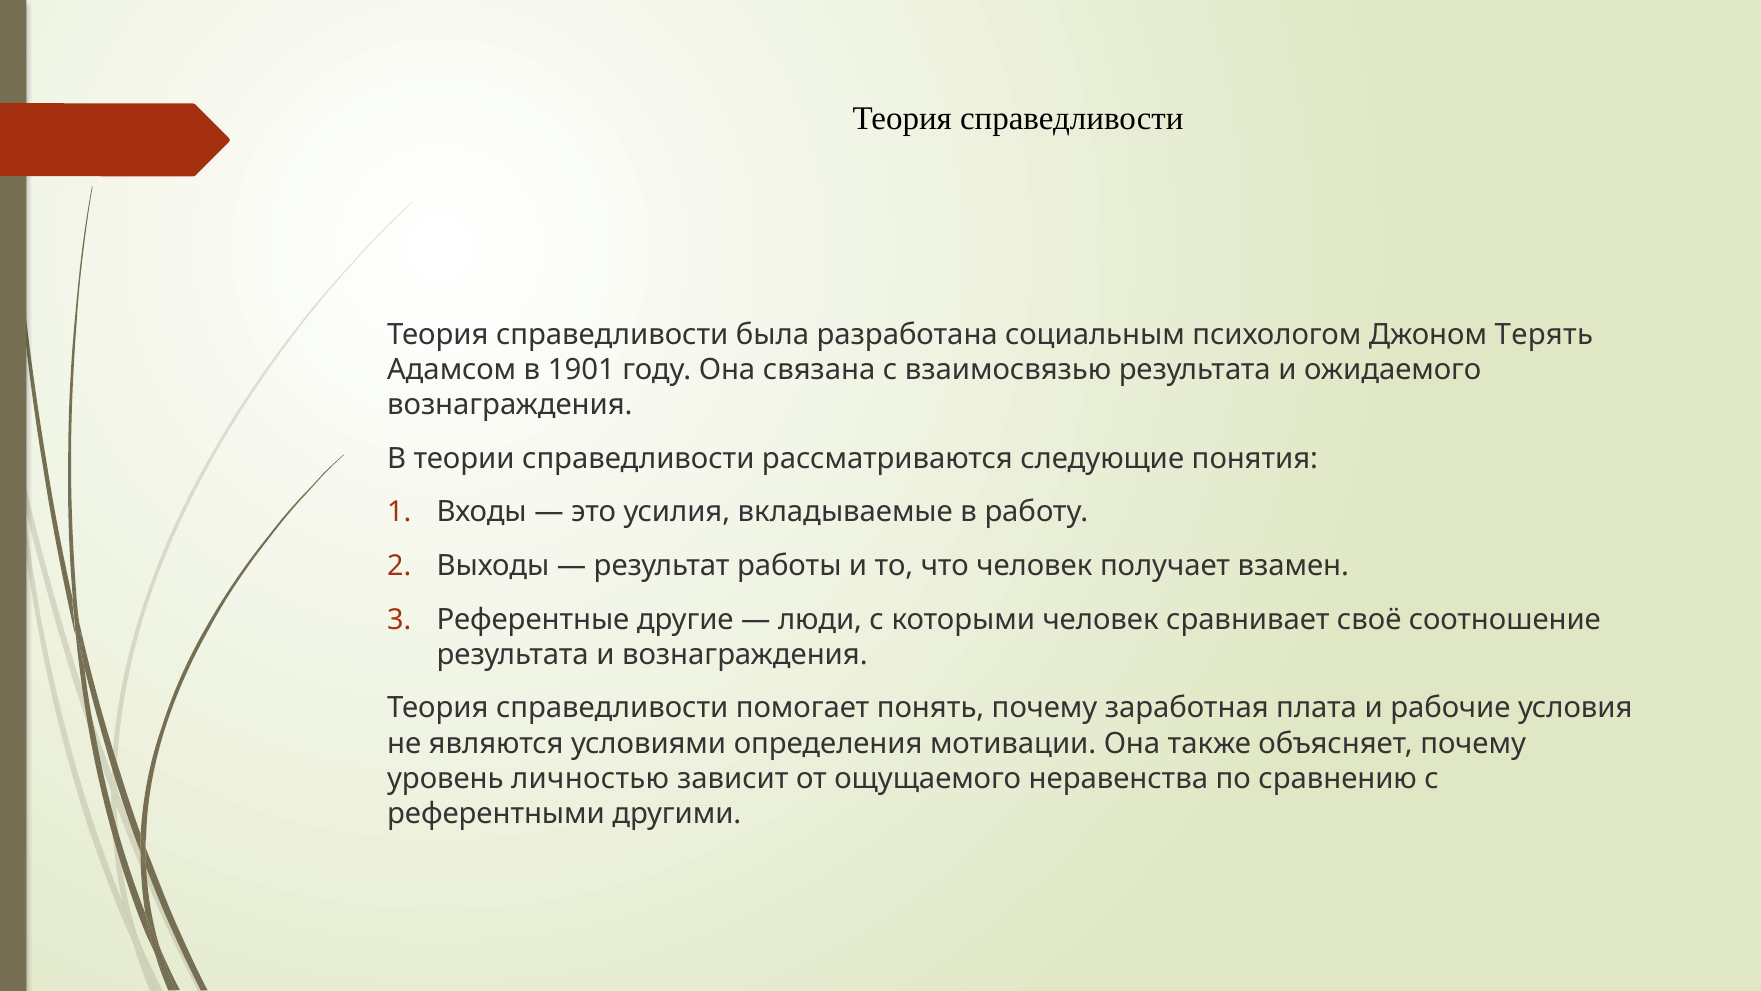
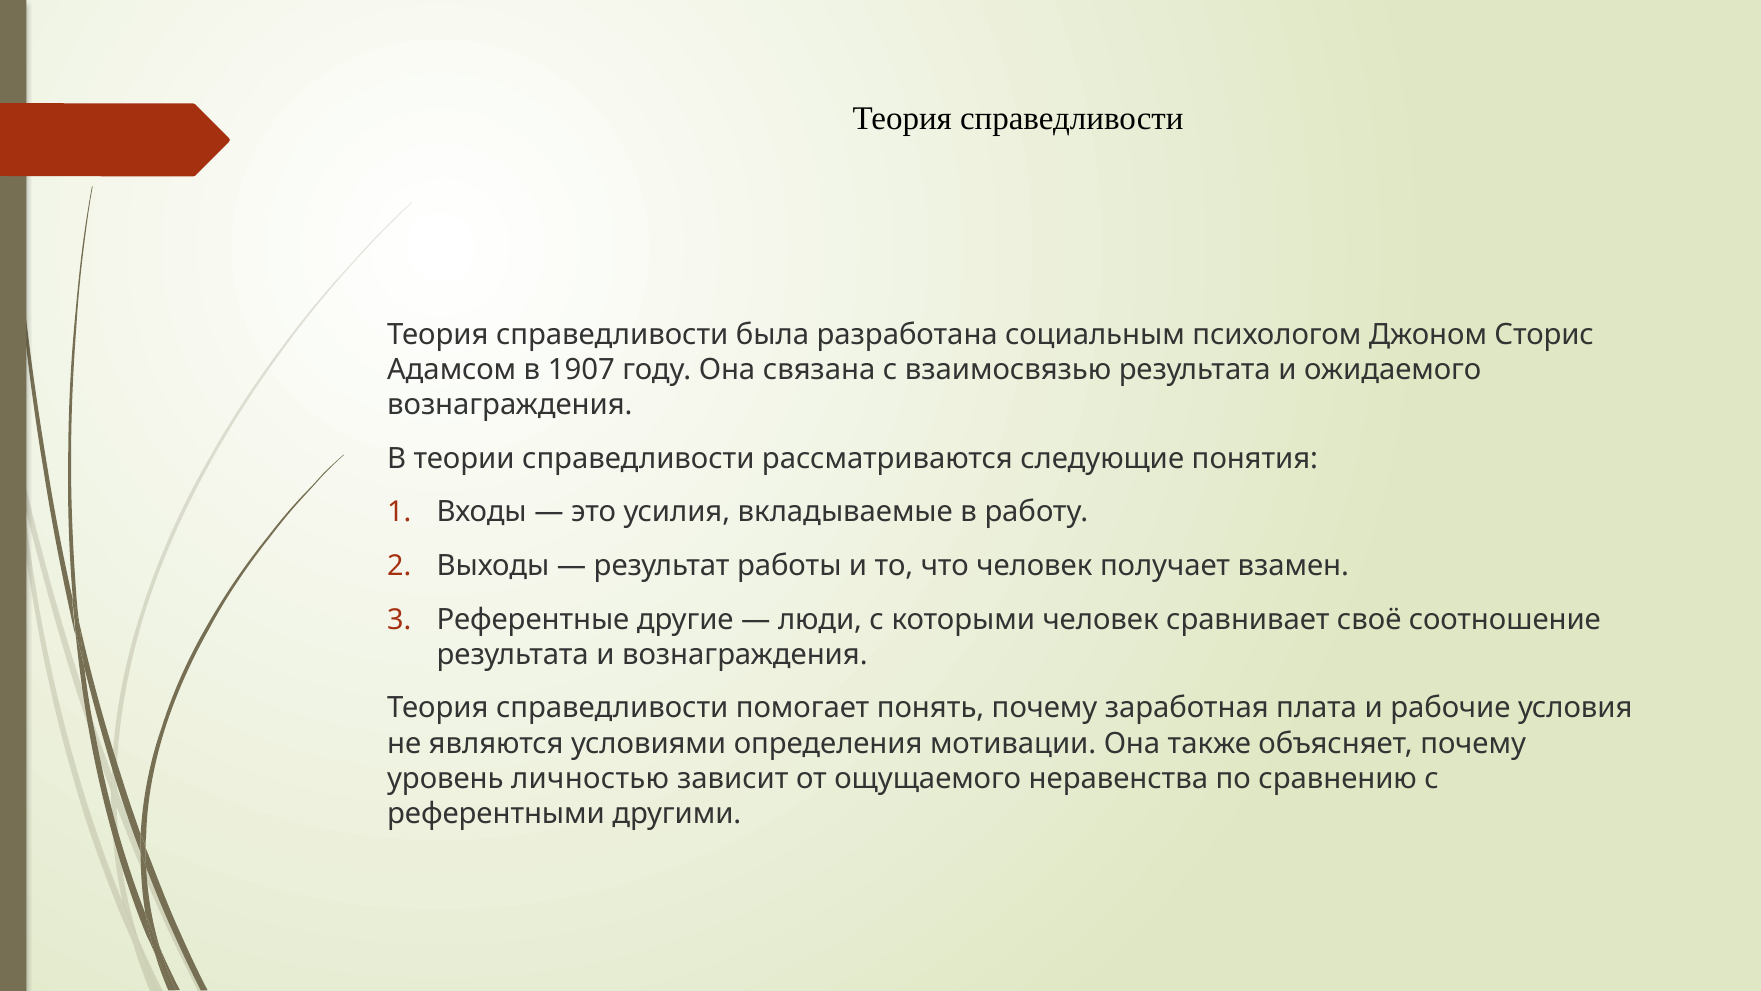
Терять: Терять -> Сторис
1901: 1901 -> 1907
